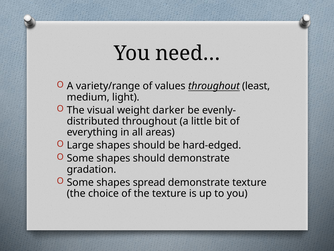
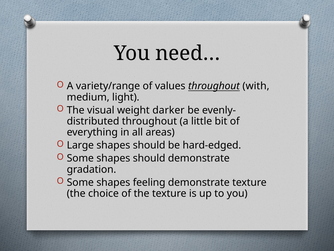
least: least -> with
spread: spread -> feeling
